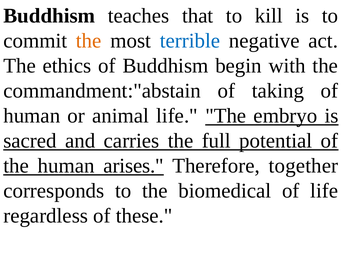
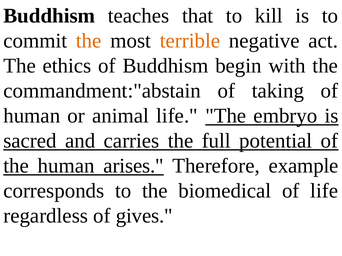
terrible colour: blue -> orange
together: together -> example
these: these -> gives
